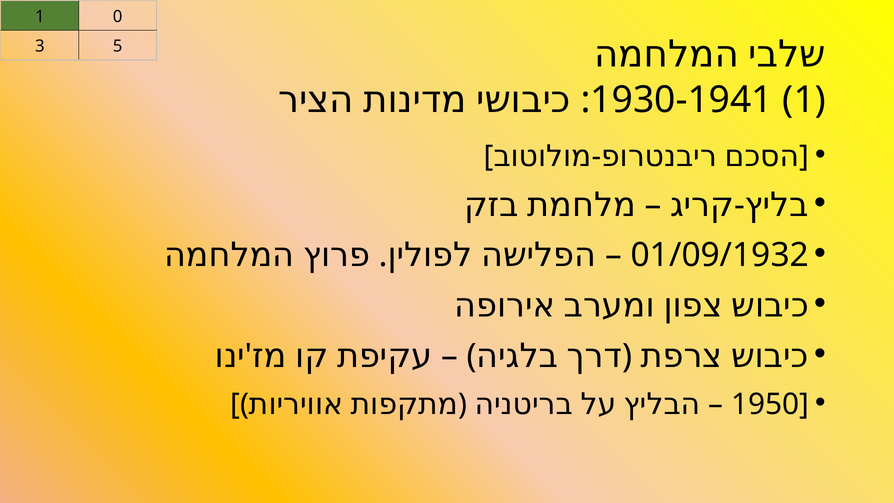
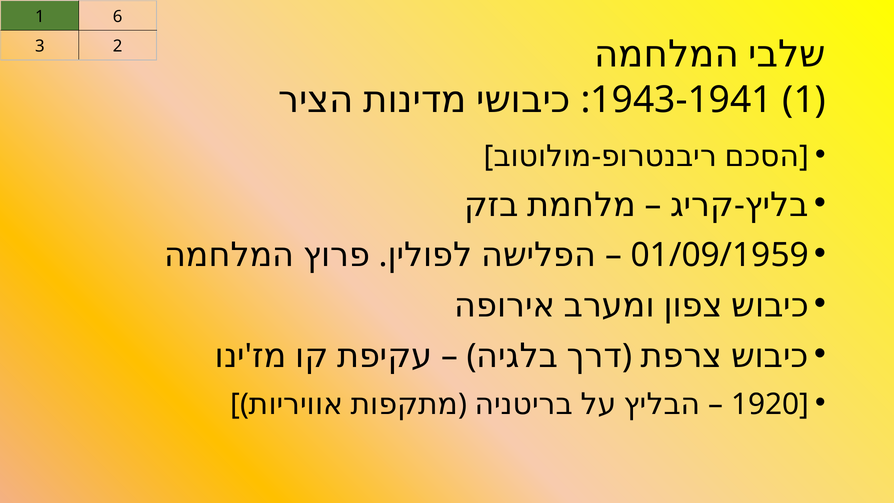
0: 0 -> 6
5: 5 -> 2
1930-1941: 1930-1941 -> 1943-1941
01/09/1932: 01/09/1932 -> 01/09/1959
1950: 1950 -> 1920
